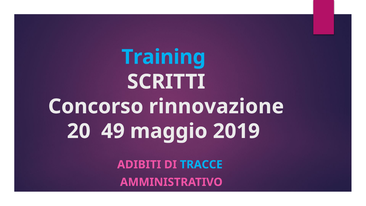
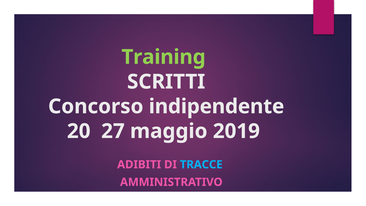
Training colour: light blue -> light green
rinnovazione: rinnovazione -> indipendente
49: 49 -> 27
